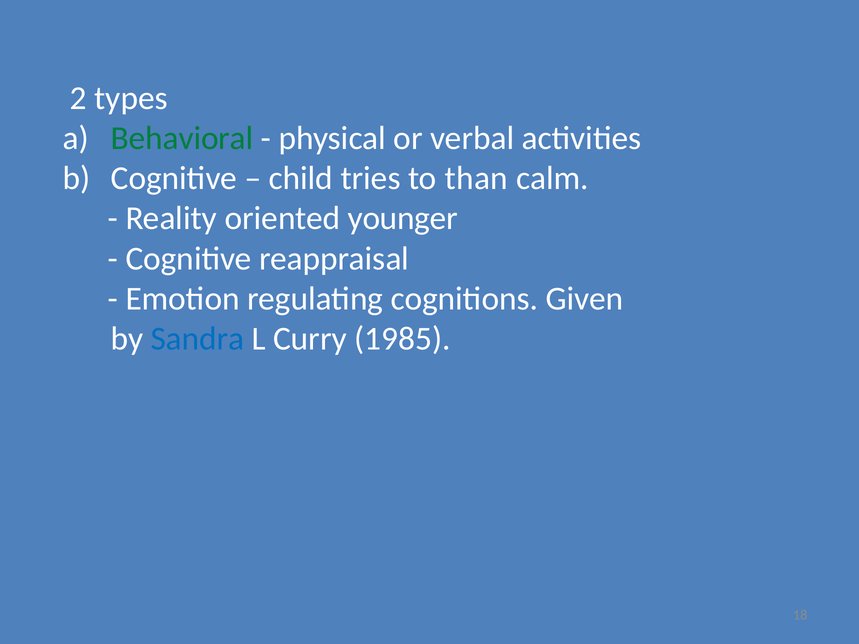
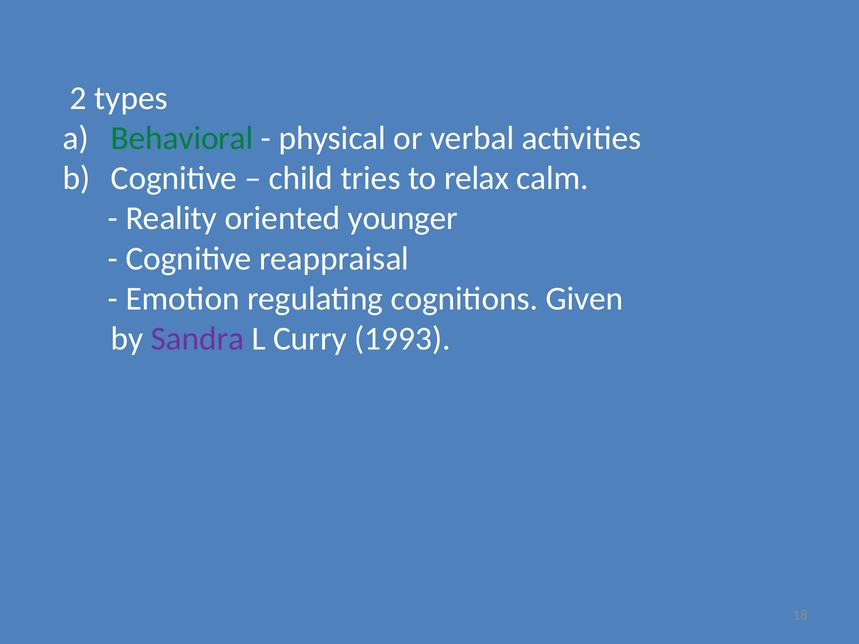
than: than -> relax
Sandra colour: blue -> purple
1985: 1985 -> 1993
